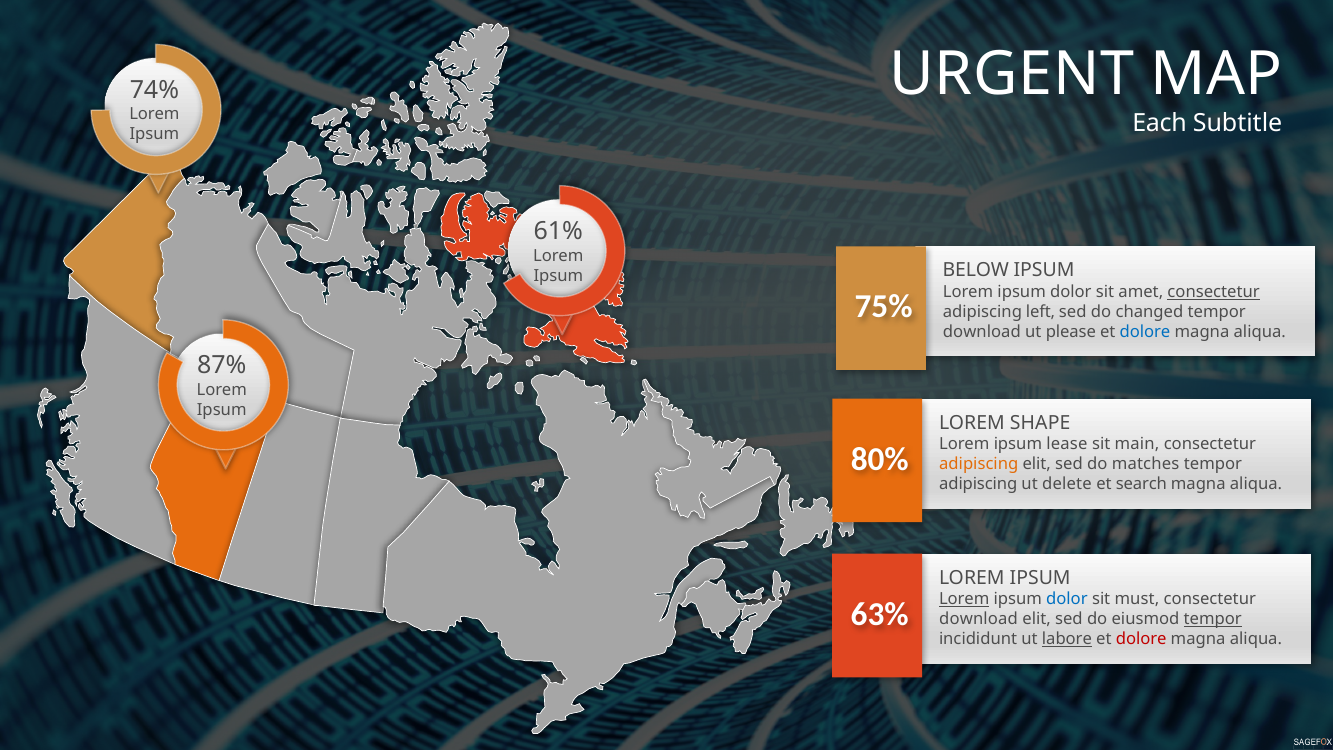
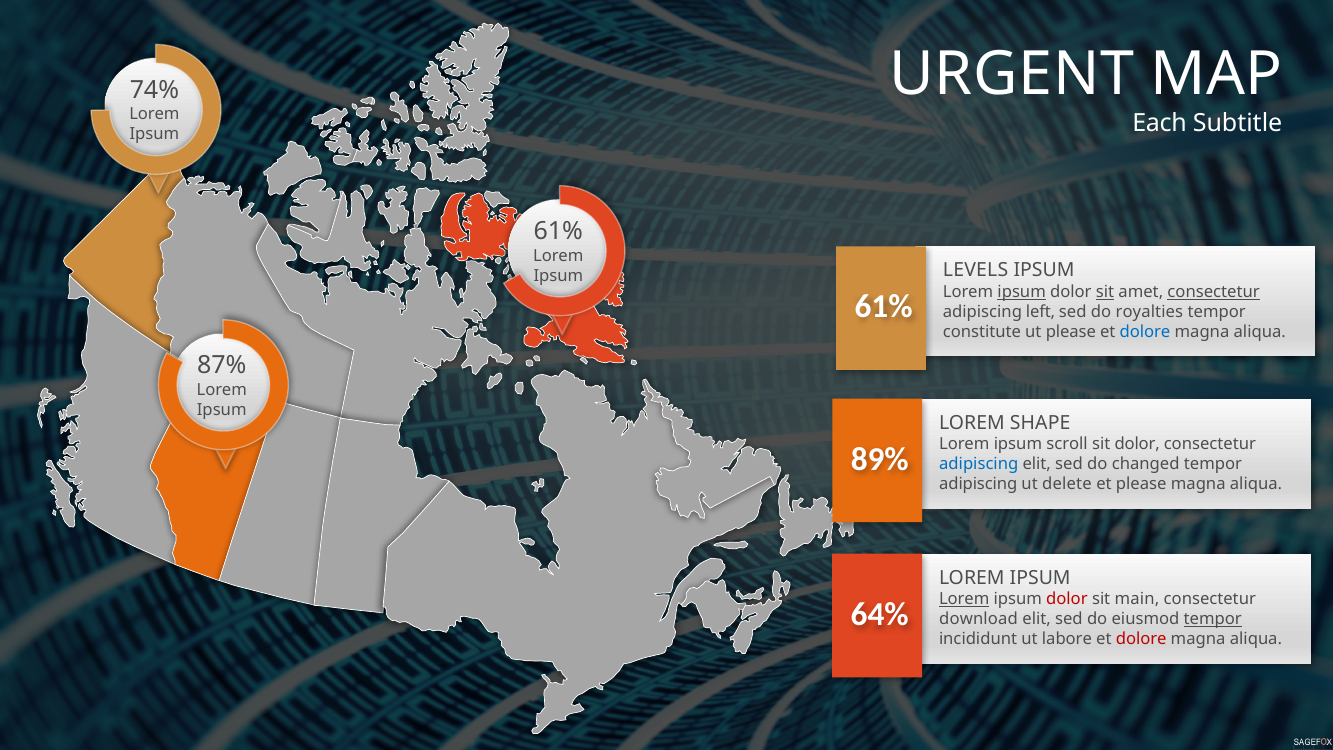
BELOW: BELOW -> LEVELS
ipsum at (1022, 292) underline: none -> present
sit at (1105, 292) underline: none -> present
75% at (884, 307): 75% -> 61%
changed: changed -> royalties
download at (982, 332): download -> constitute
lease: lease -> scroll
sit main: main -> dolor
80%: 80% -> 89%
adipiscing at (979, 464) colour: orange -> blue
matches: matches -> changed
et search: search -> please
dolor at (1067, 599) colour: blue -> red
must: must -> main
63%: 63% -> 64%
labore underline: present -> none
